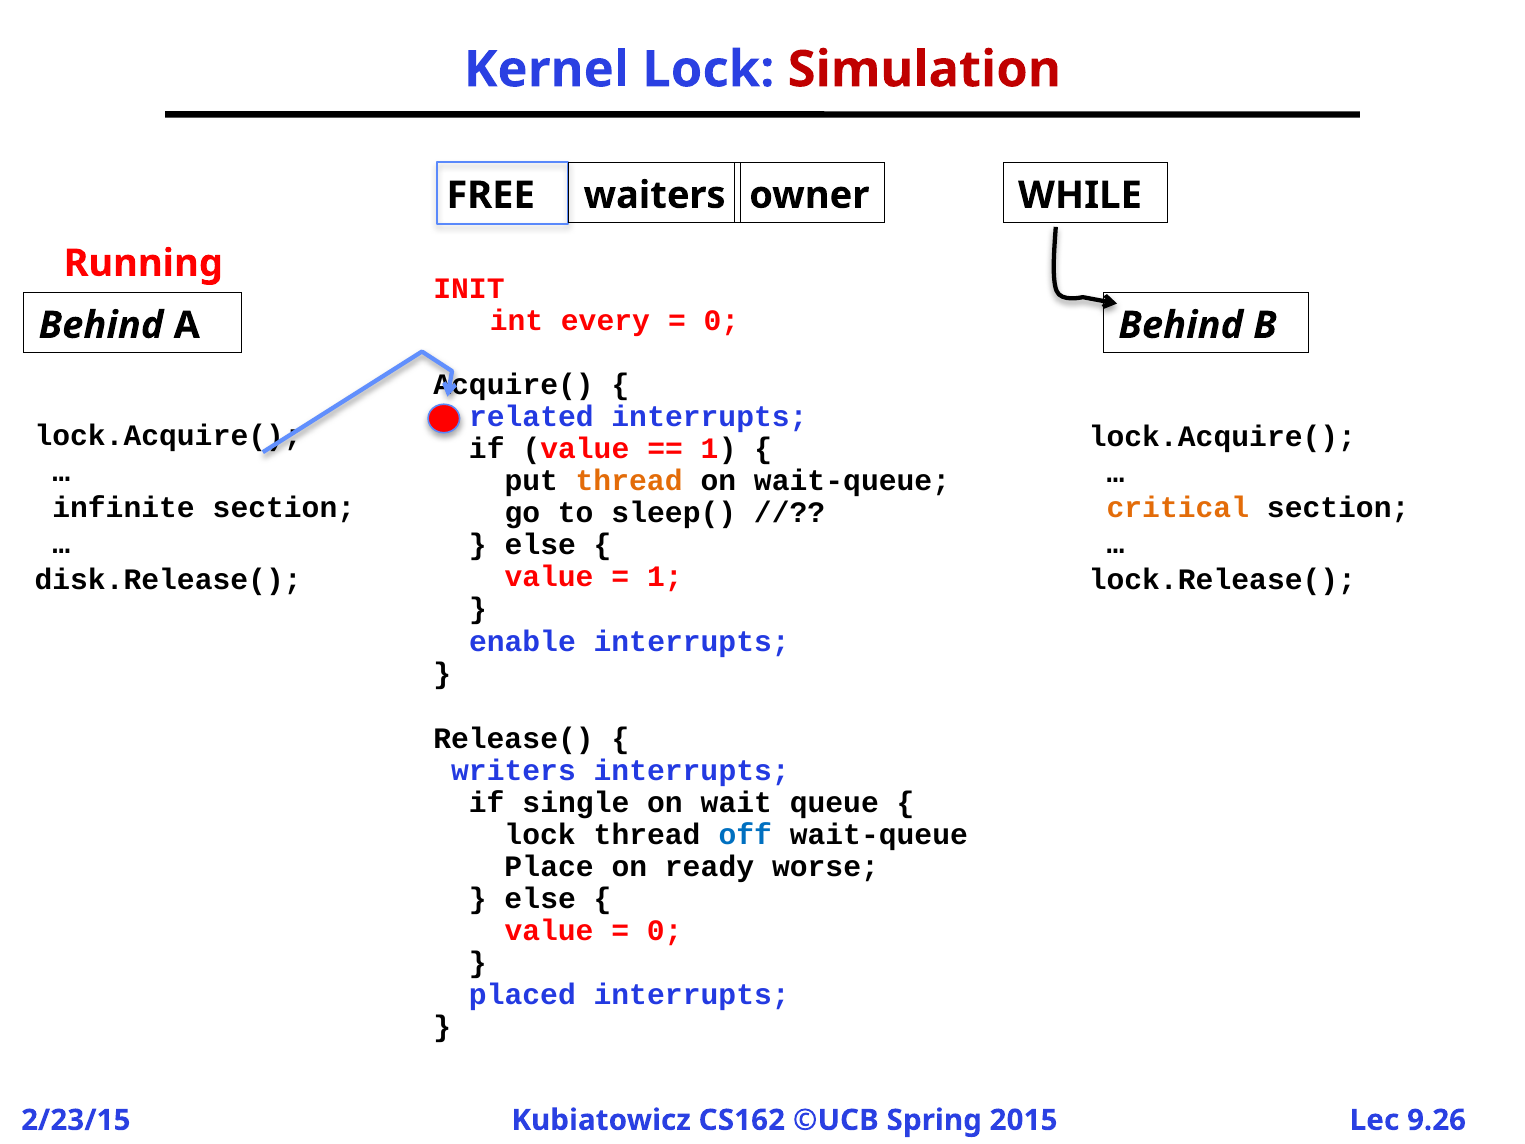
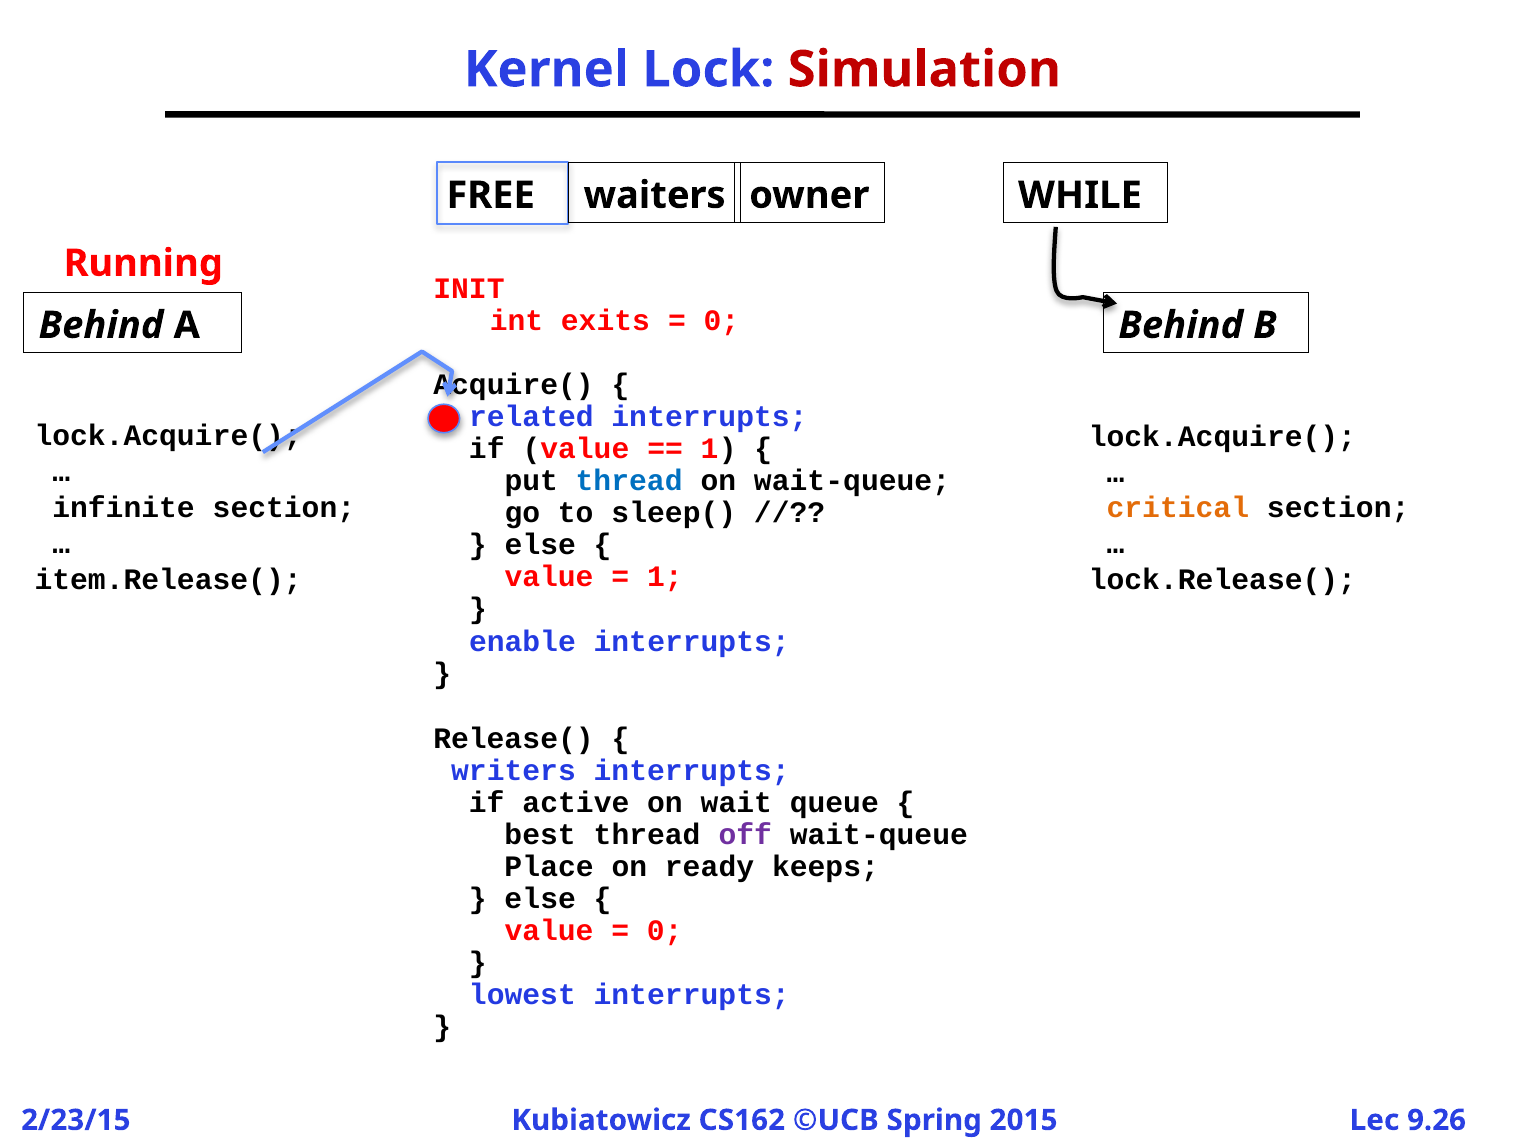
every: every -> exits
thread at (629, 481) colour: orange -> blue
disk.Release(: disk.Release( -> item.Release(
single: single -> active
lock at (540, 834): lock -> best
off colour: blue -> purple
worse: worse -> keeps
placed: placed -> lowest
